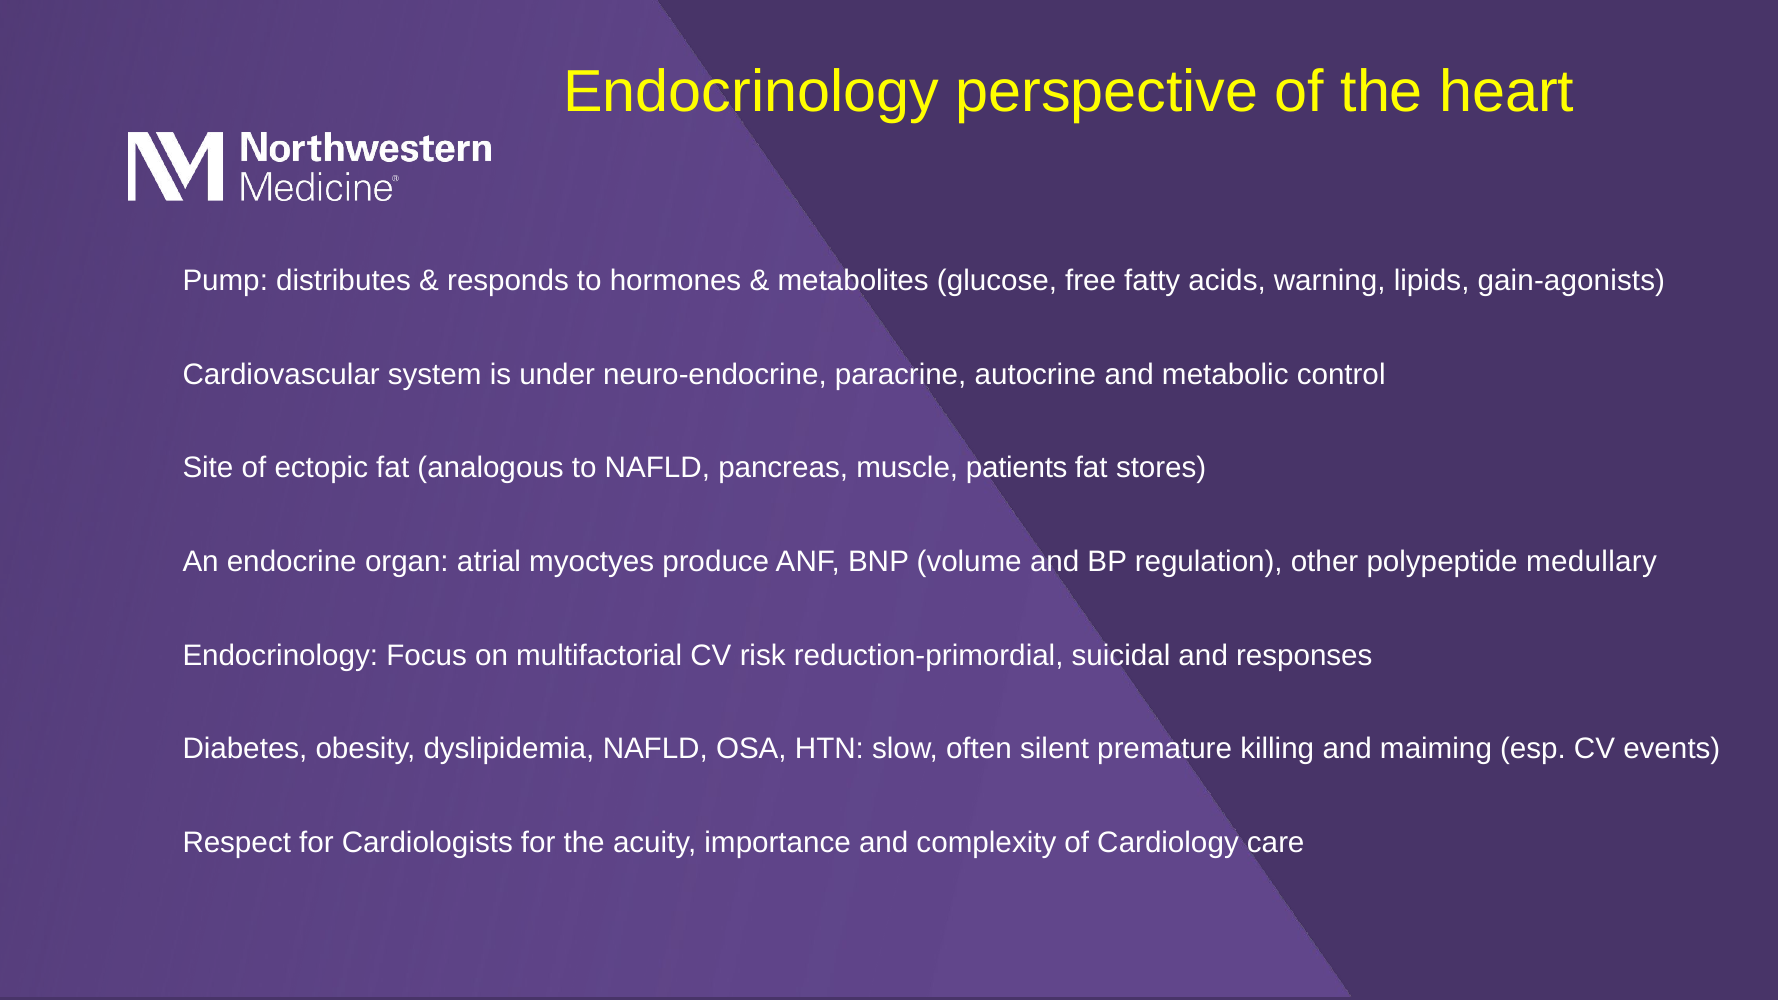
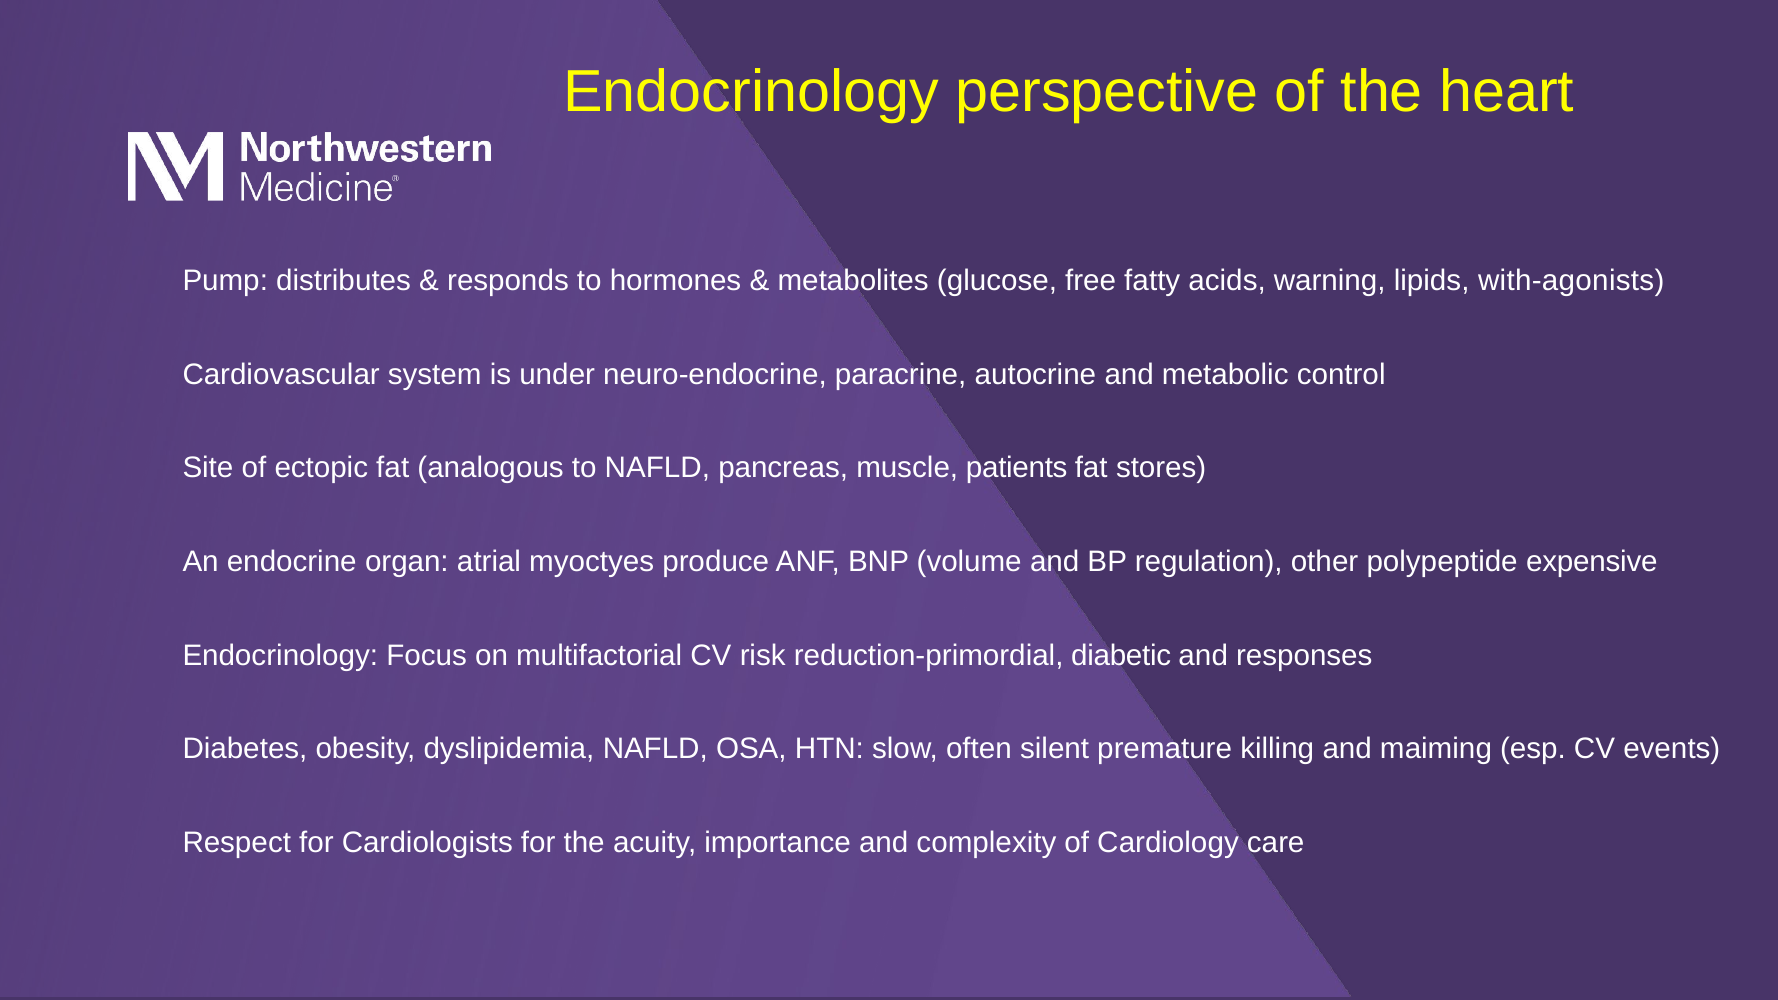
gain-agonists: gain-agonists -> with-agonists
medullary: medullary -> expensive
suicidal: suicidal -> diabetic
